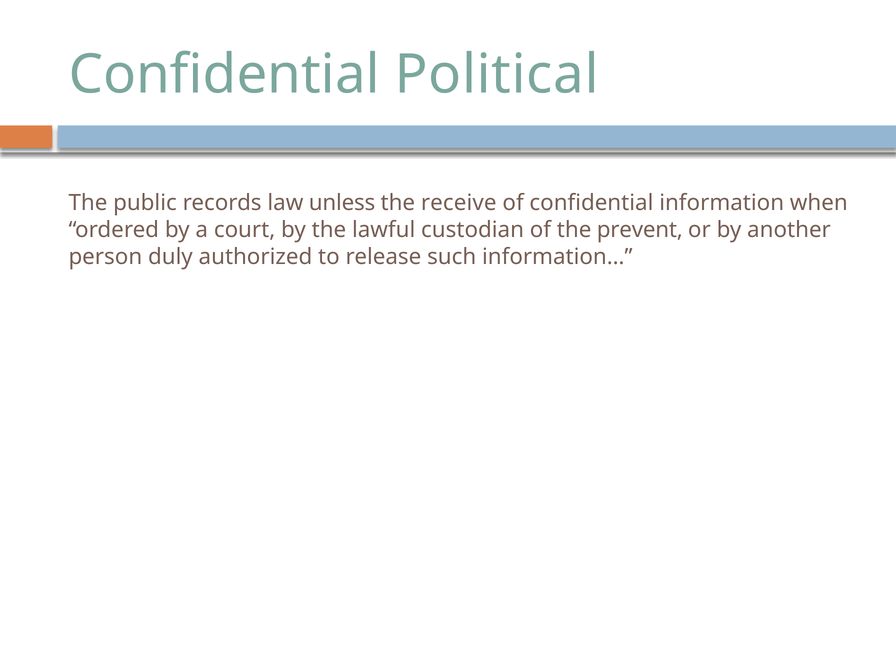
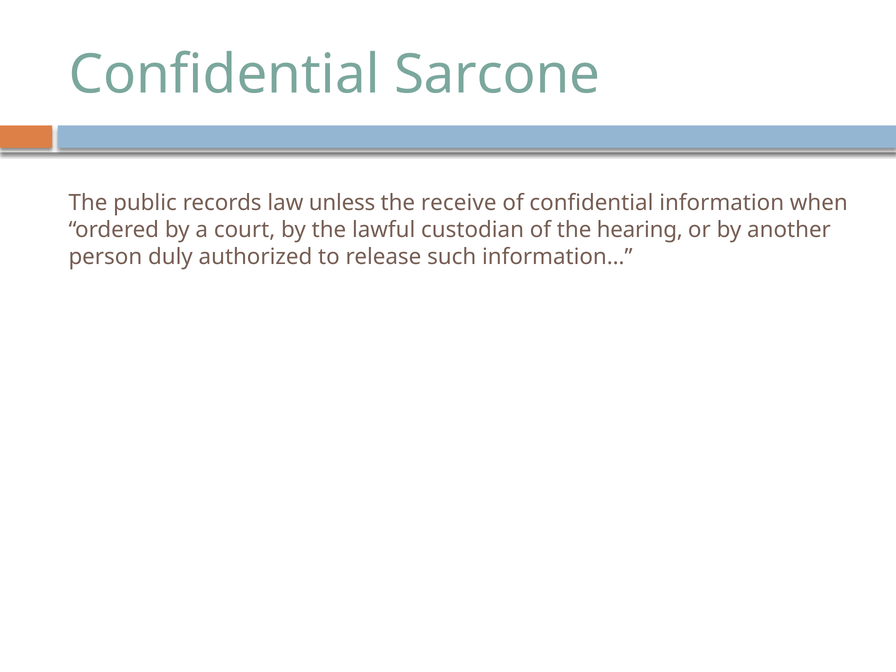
Political: Political -> Sarcone
prevent: prevent -> hearing
